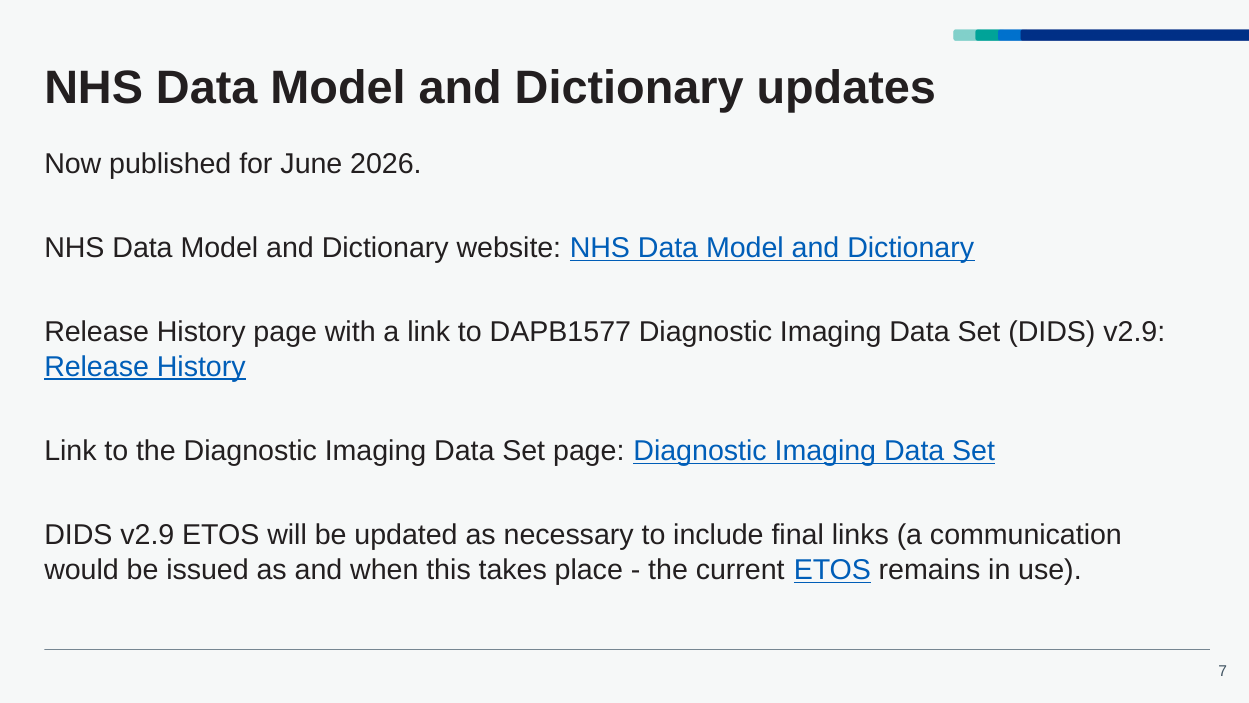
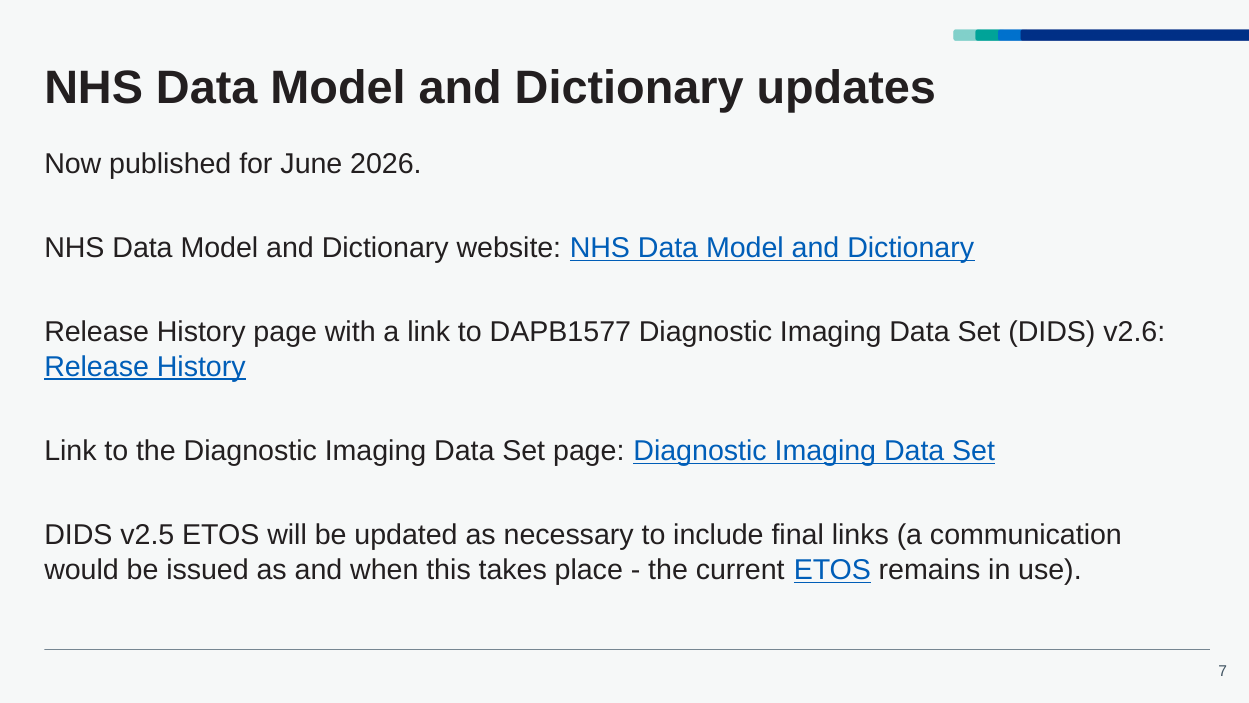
v2.9 at (1134, 332): v2.9 -> v2.6
v2.9 at (147, 535): v2.9 -> v2.5
